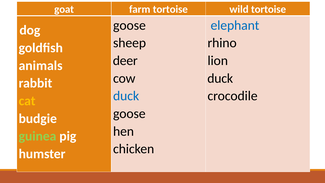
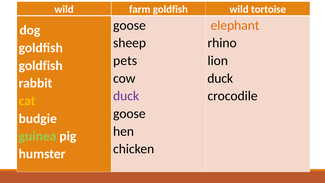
goat at (64, 9): goat -> wild
farm tortoise: tortoise -> goldfish
elephant colour: blue -> orange
deer: deer -> pets
animals at (41, 65): animals -> goldfish
duck at (126, 96) colour: blue -> purple
